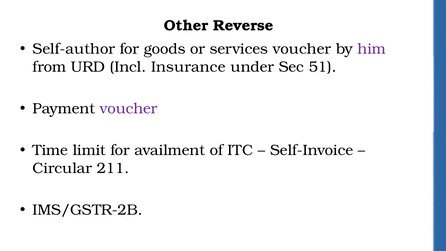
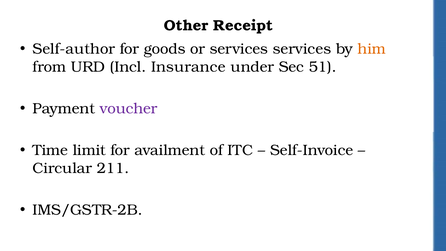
Reverse: Reverse -> Receipt
services voucher: voucher -> services
him colour: purple -> orange
